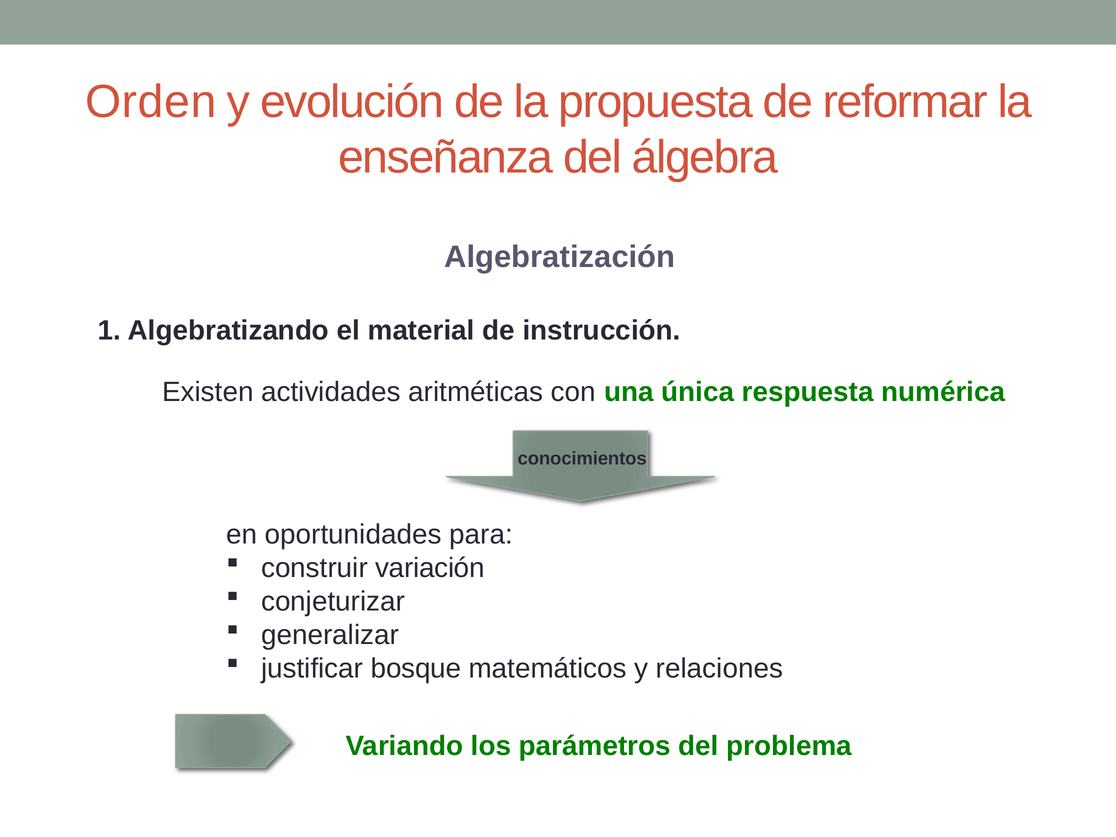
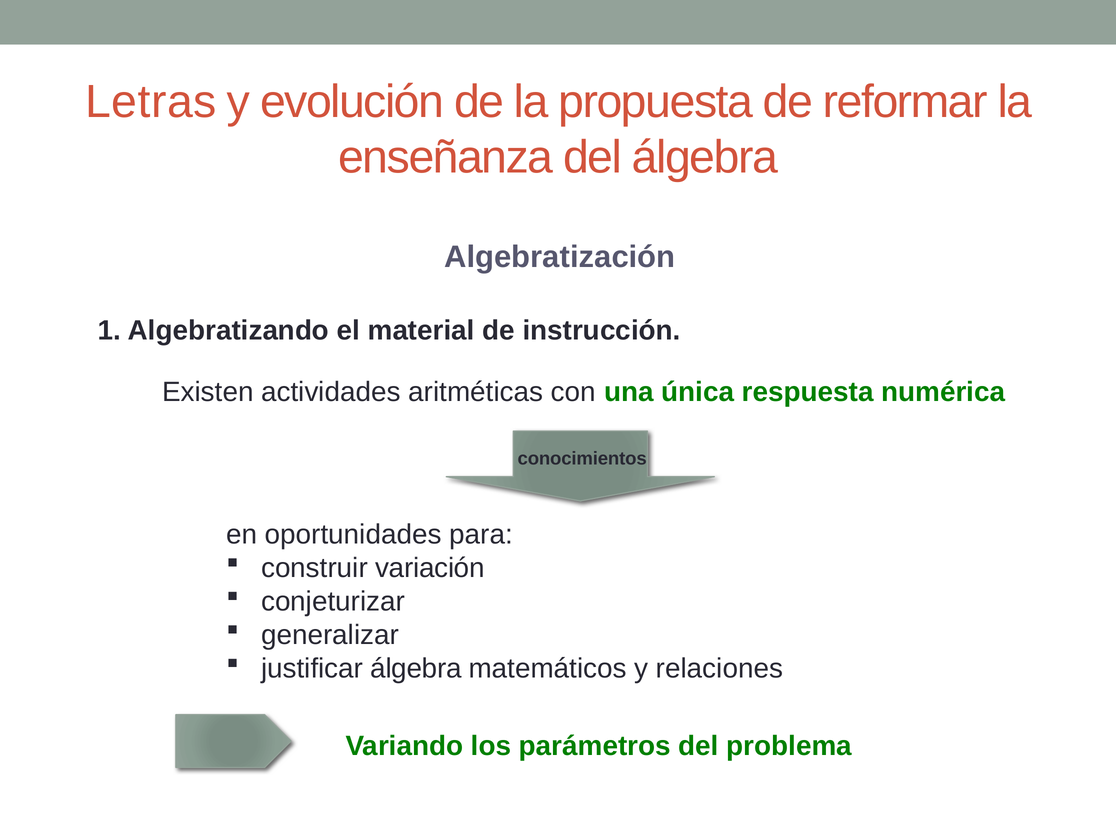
Orden: Orden -> Letras
justificar bosque: bosque -> álgebra
